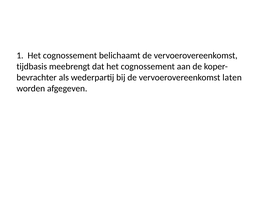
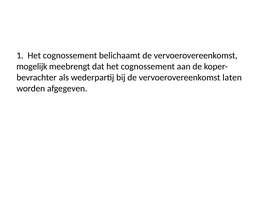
tijdbasis: tijdbasis -> mogelijk
